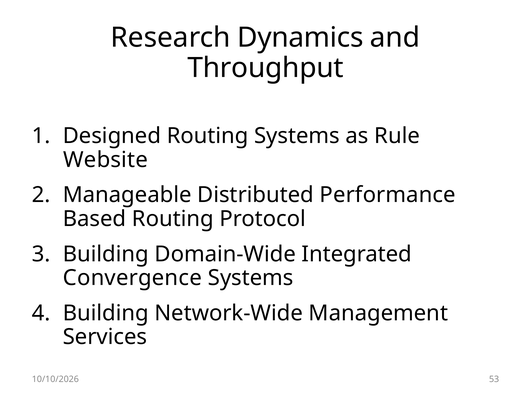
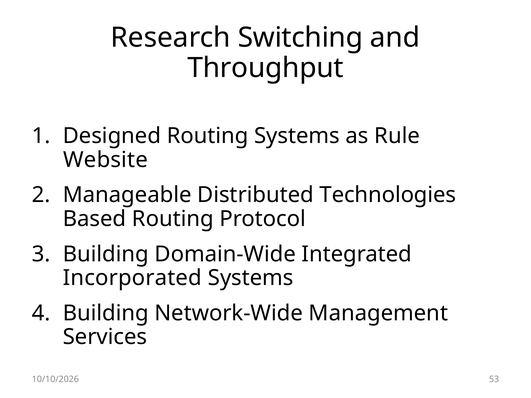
Dynamics: Dynamics -> Switching
Performance: Performance -> Technologies
Convergence: Convergence -> Incorporated
